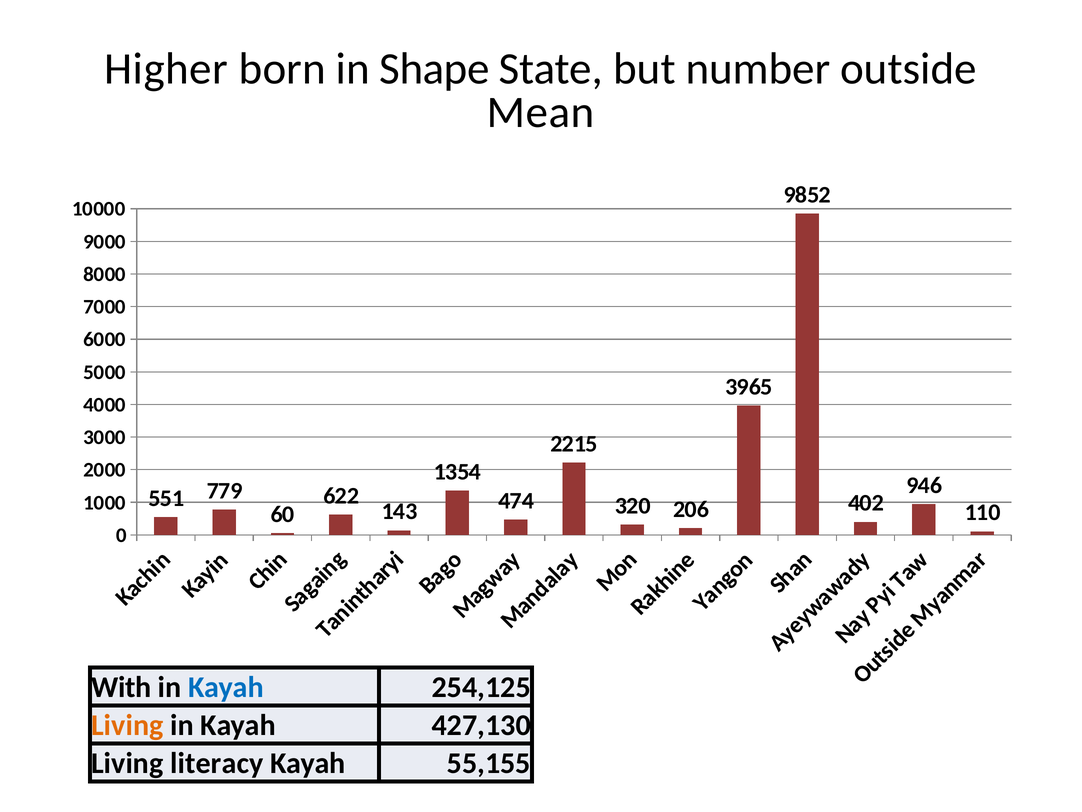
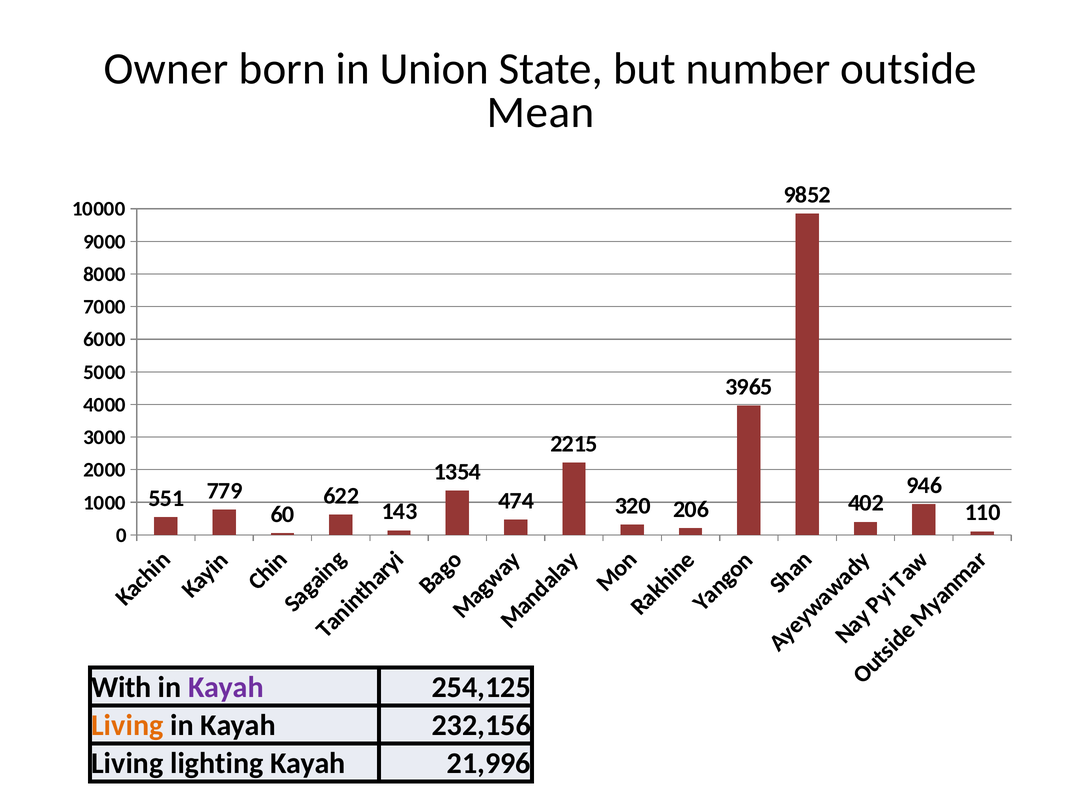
Higher: Higher -> Owner
Shape: Shape -> Union
Kayah at (226, 687) colour: blue -> purple
427,130: 427,130 -> 232,156
literacy: literacy -> lighting
55,155: 55,155 -> 21,996
